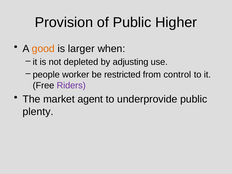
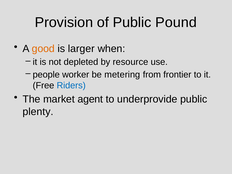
Higher: Higher -> Pound
adjusting: adjusting -> resource
restricted: restricted -> metering
control: control -> frontier
Riders colour: purple -> blue
